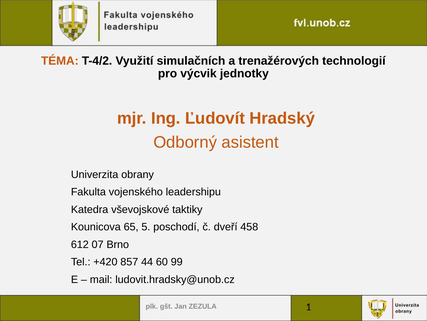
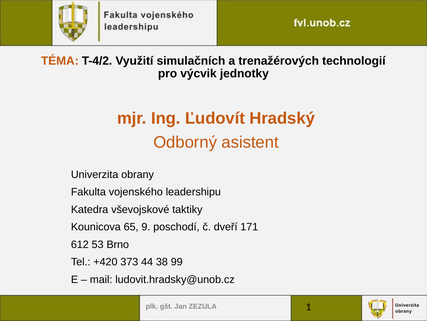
5: 5 -> 9
458: 458 -> 171
07: 07 -> 53
857: 857 -> 373
60: 60 -> 38
